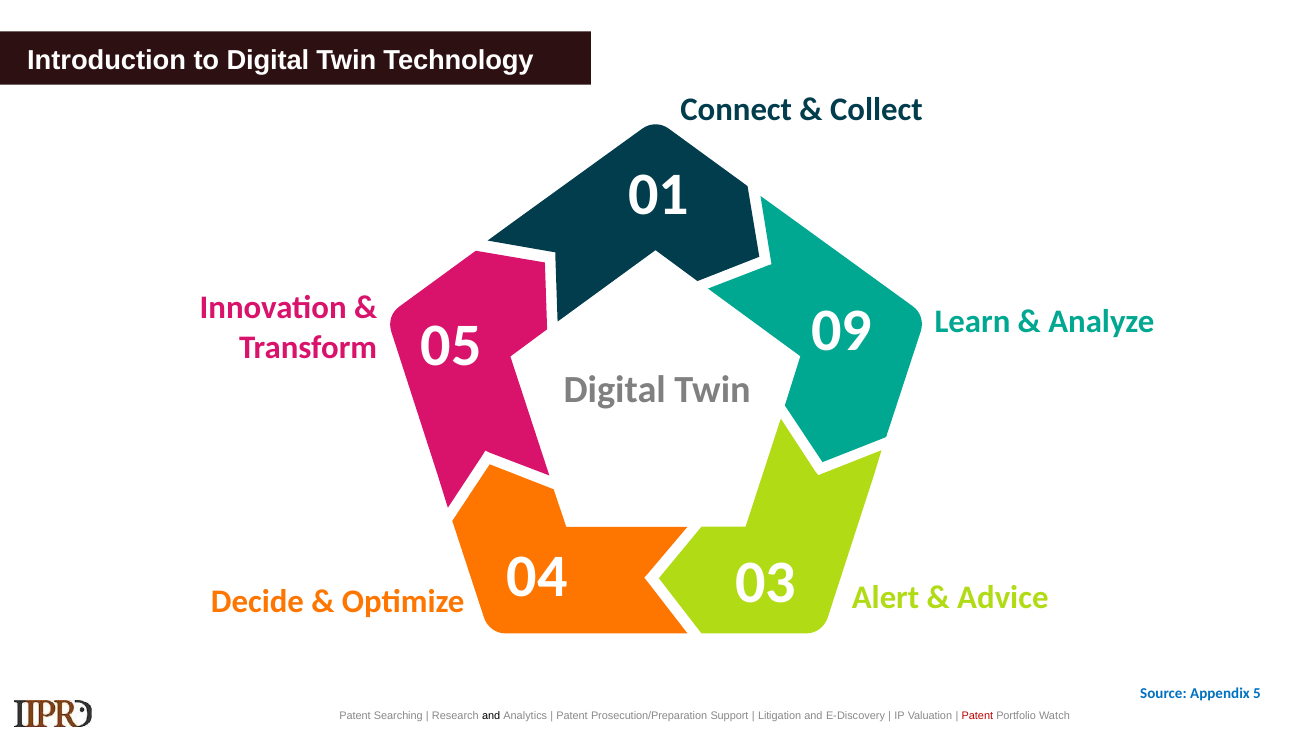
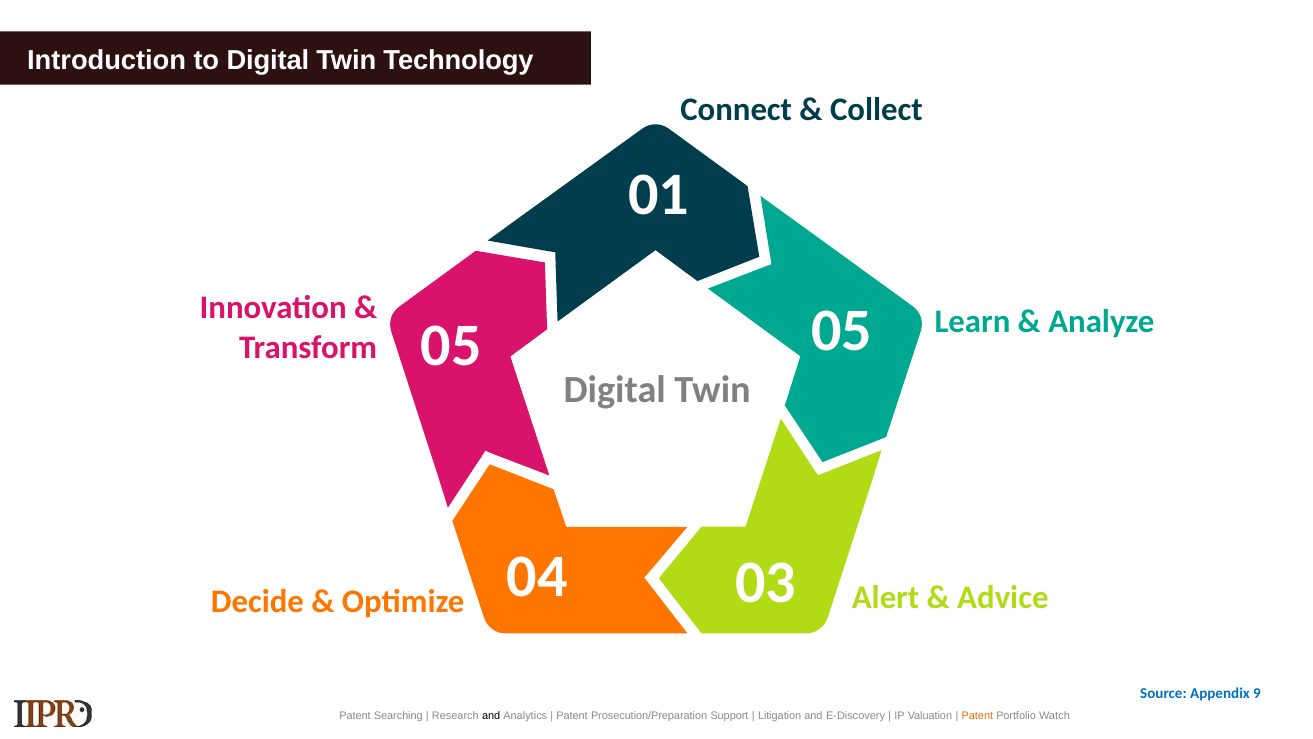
05 09: 09 -> 05
5: 5 -> 9
Patent at (977, 715) colour: red -> orange
